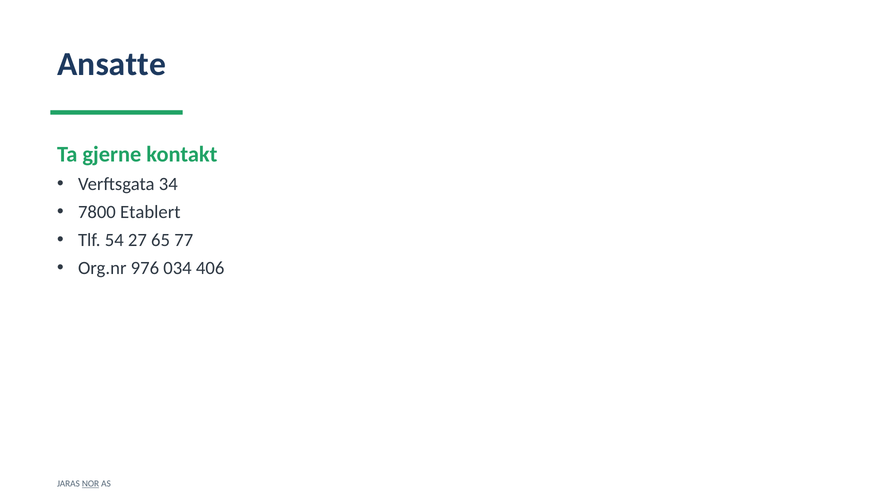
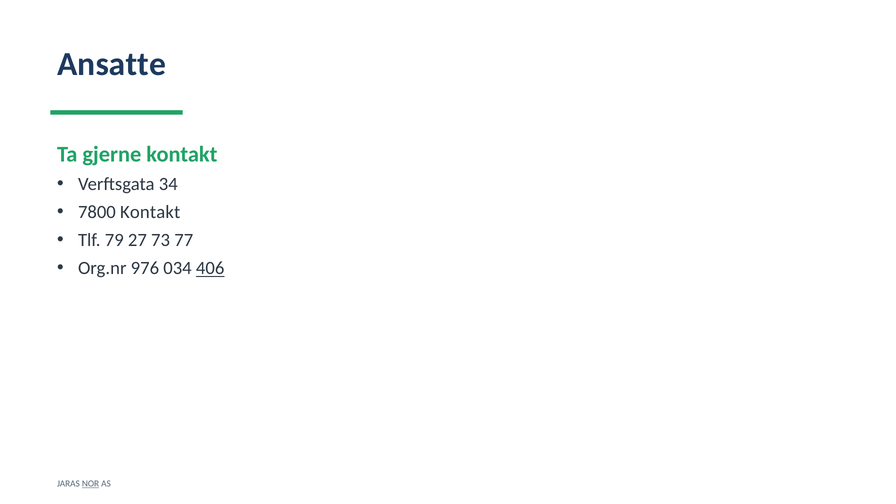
7800 Etablert: Etablert -> Kontakt
54: 54 -> 79
65: 65 -> 73
406 underline: none -> present
